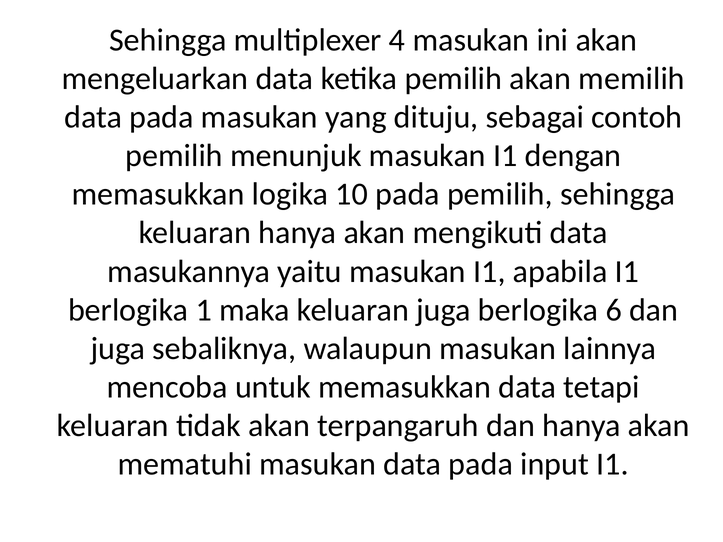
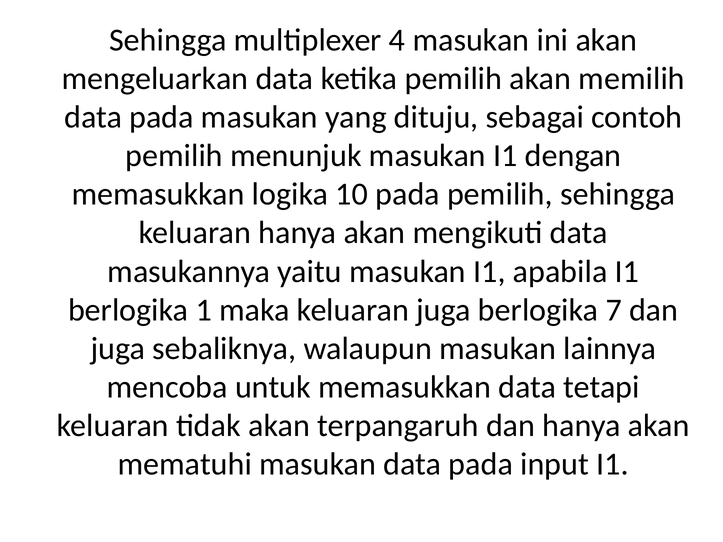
6: 6 -> 7
